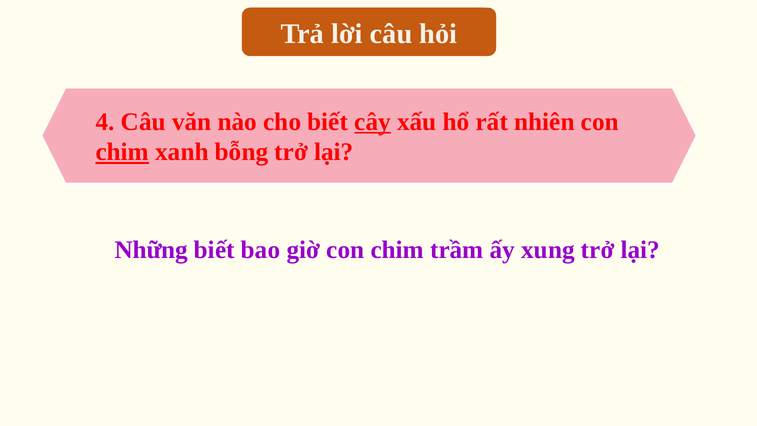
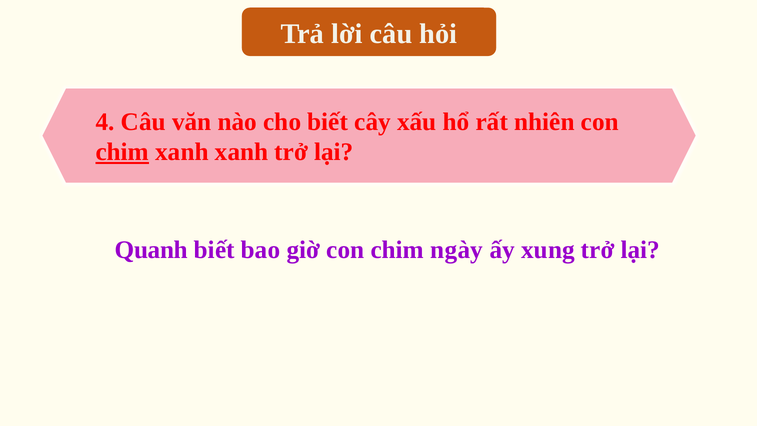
cây underline: present -> none
xanh bỗng: bỗng -> xanh
Những: Những -> Quanh
trầm: trầm -> ngày
